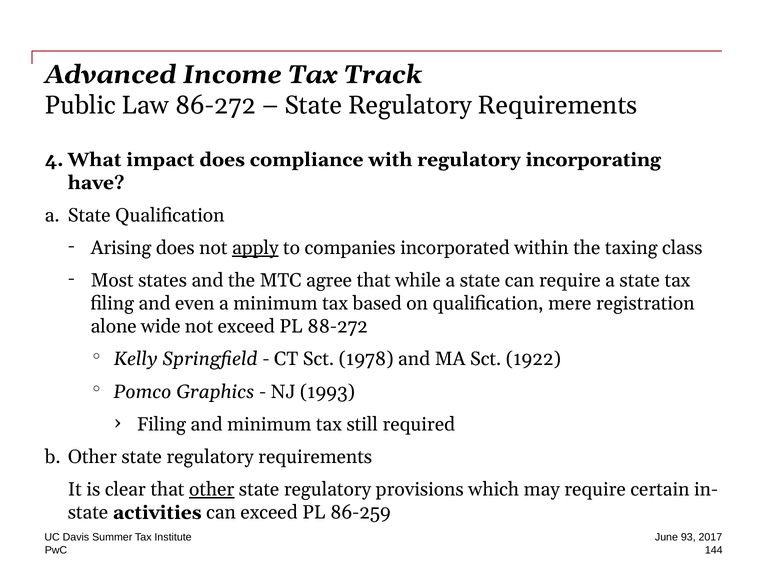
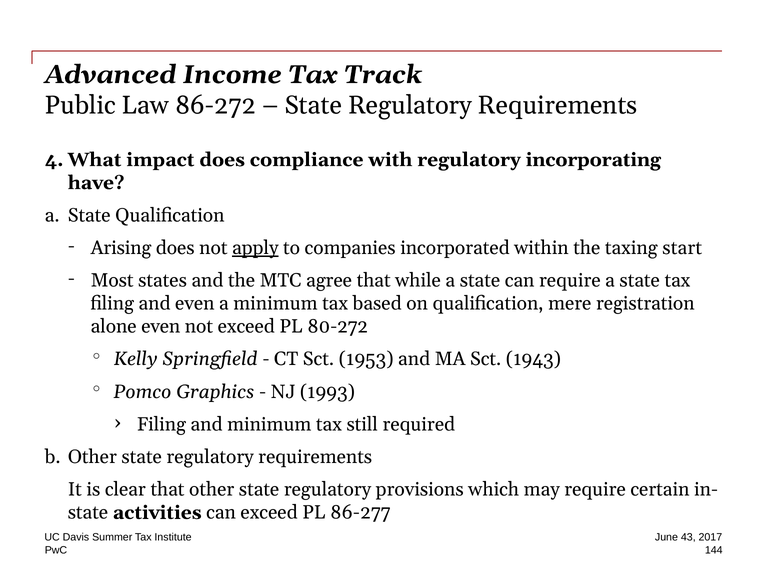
class: class -> start
alone wide: wide -> even
88-272: 88-272 -> 80-272
1978: 1978 -> 1953
1922: 1922 -> 1943
other at (212, 490) underline: present -> none
86-259: 86-259 -> 86-277
93: 93 -> 43
